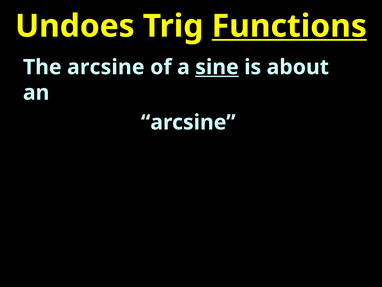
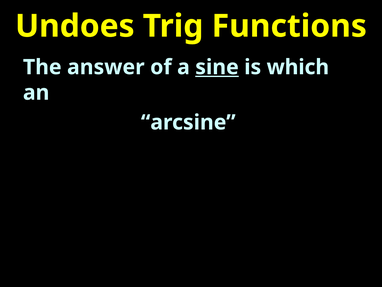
Functions underline: present -> none
The arcsine: arcsine -> answer
about: about -> which
